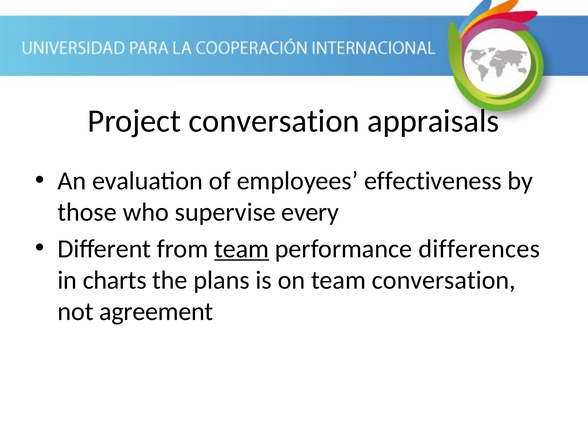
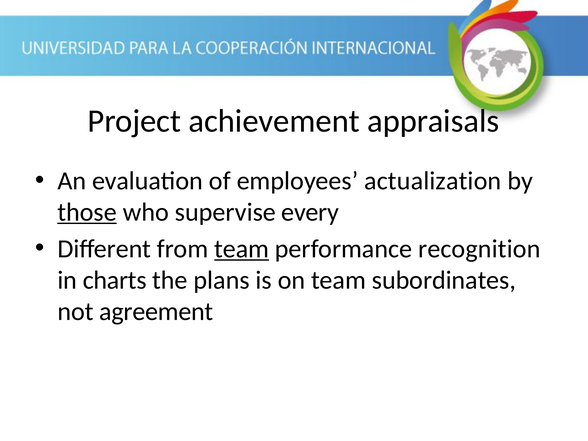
Project conversation: conversation -> achievement
effectiveness: effectiveness -> actualization
those underline: none -> present
differences: differences -> recognition
team conversation: conversation -> subordinates
